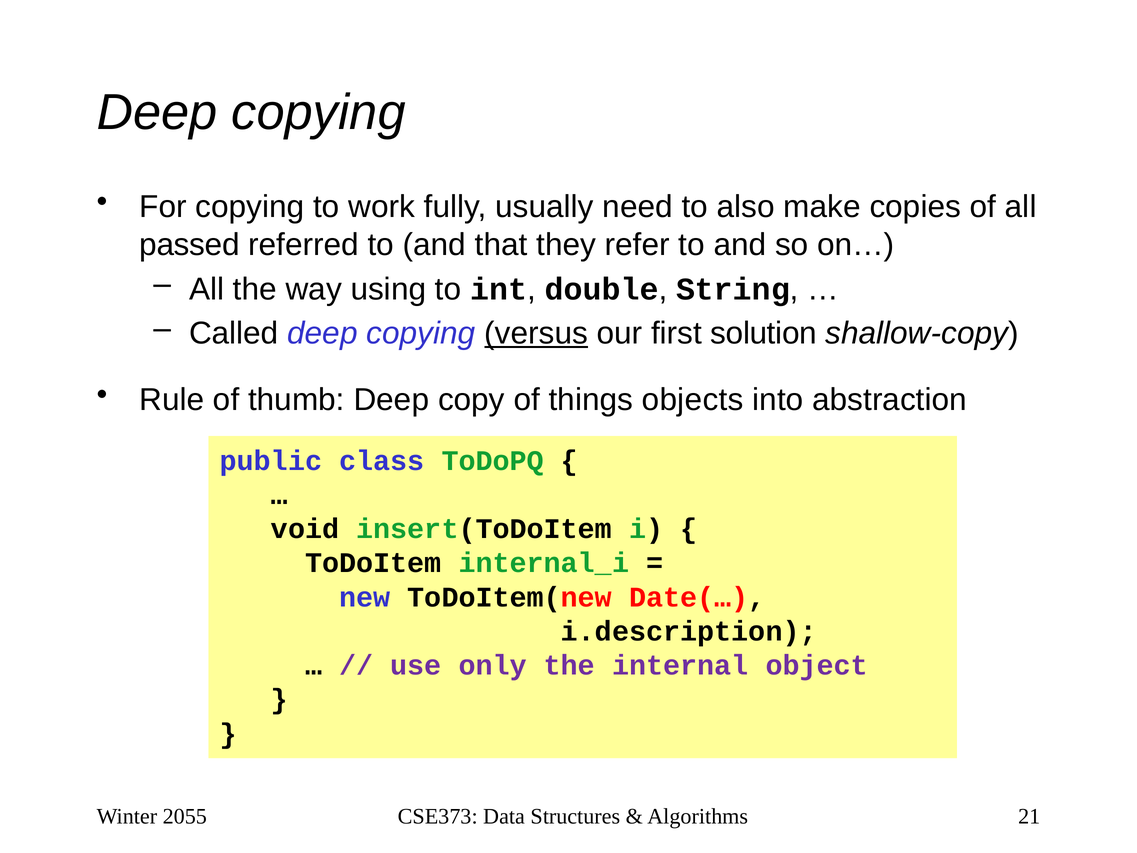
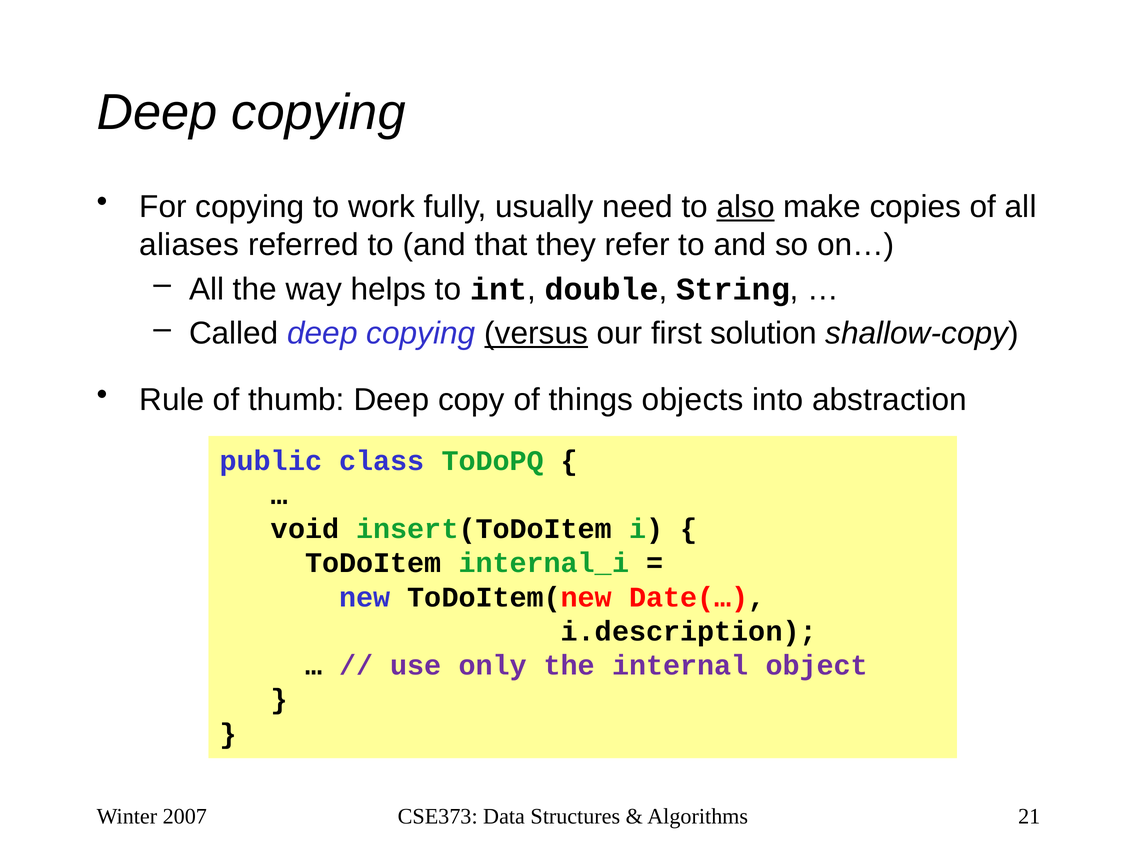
also underline: none -> present
passed: passed -> aliases
using: using -> helps
2055: 2055 -> 2007
